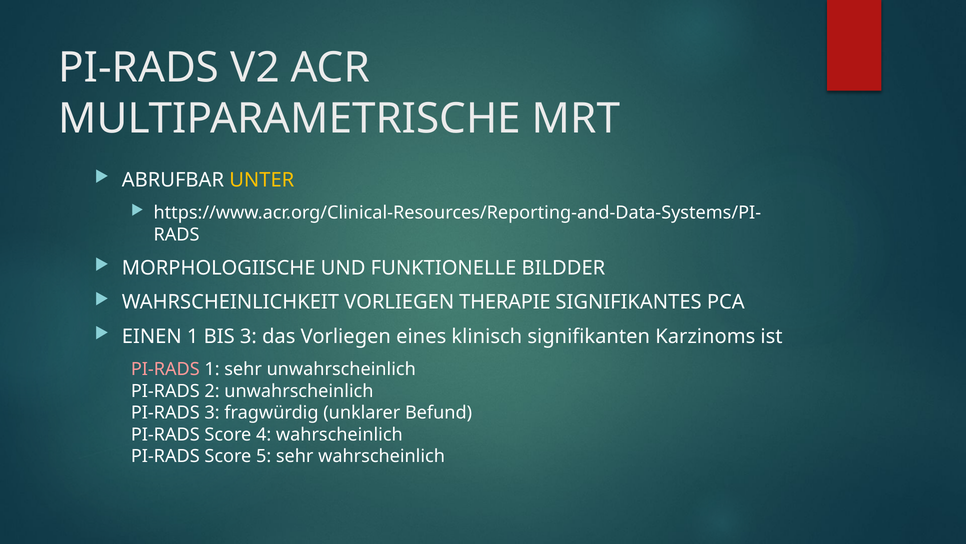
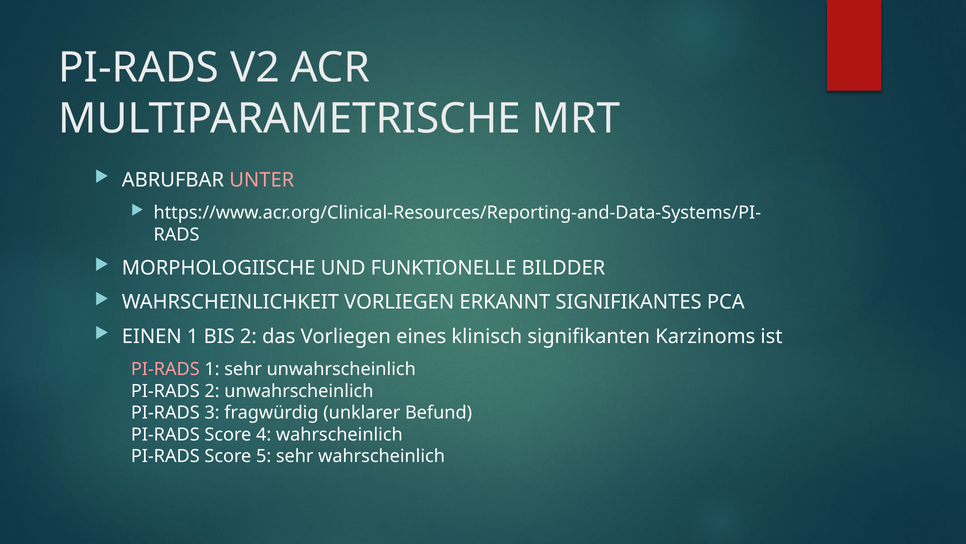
UNTER colour: yellow -> pink
THERAPIE: THERAPIE -> ERKANNT
BIS 3: 3 -> 2
